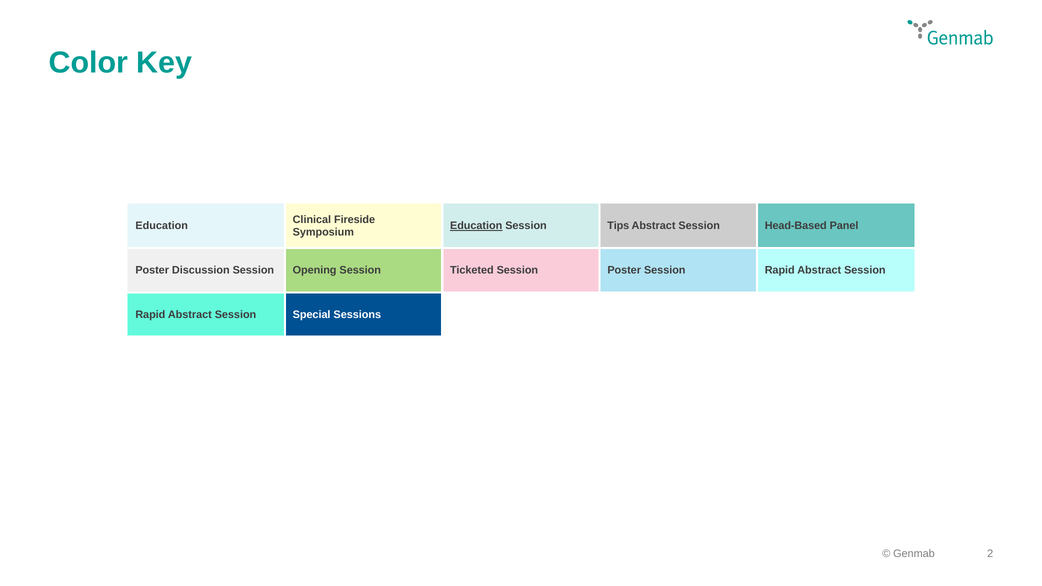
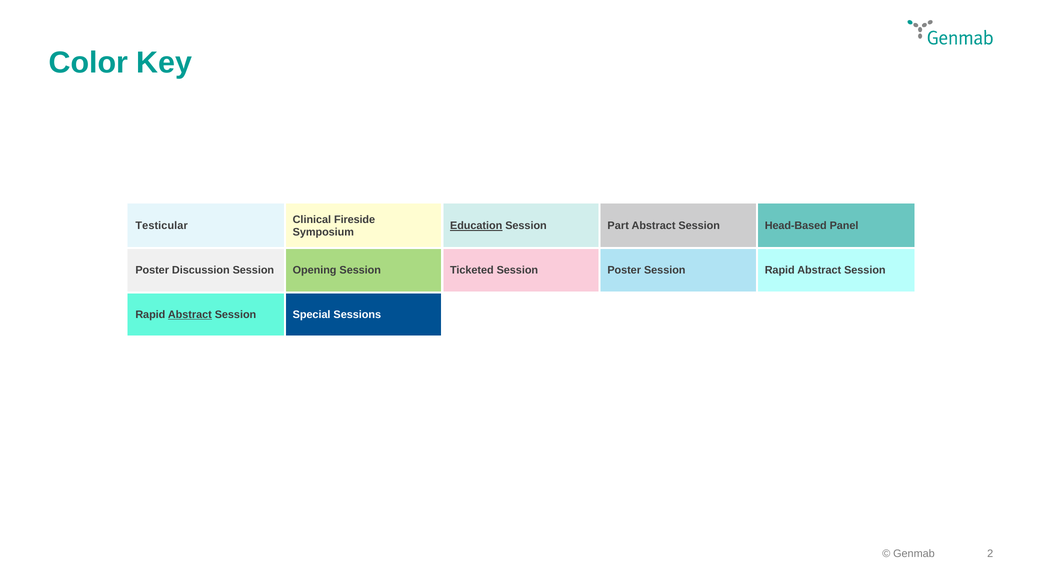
Education at (162, 226): Education -> Testicular
Tips: Tips -> Part
Abstract at (190, 315) underline: none -> present
